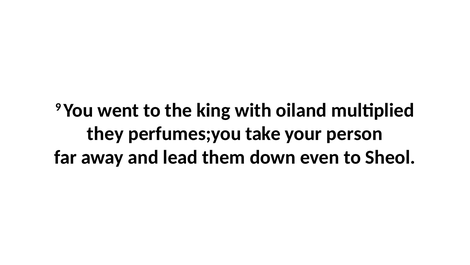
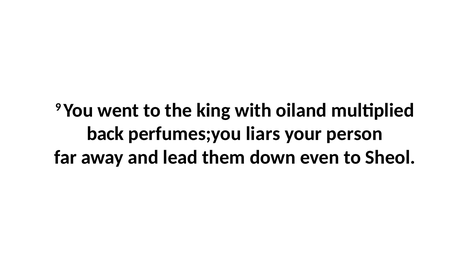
they: they -> back
take: take -> liars
